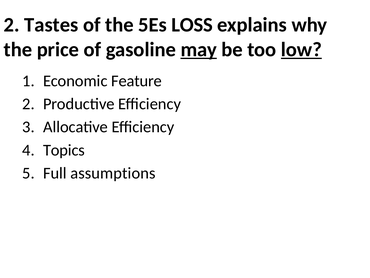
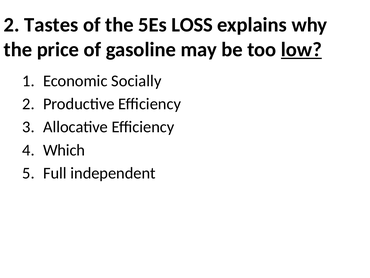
may underline: present -> none
Feature: Feature -> Socially
Topics: Topics -> Which
assumptions: assumptions -> independent
